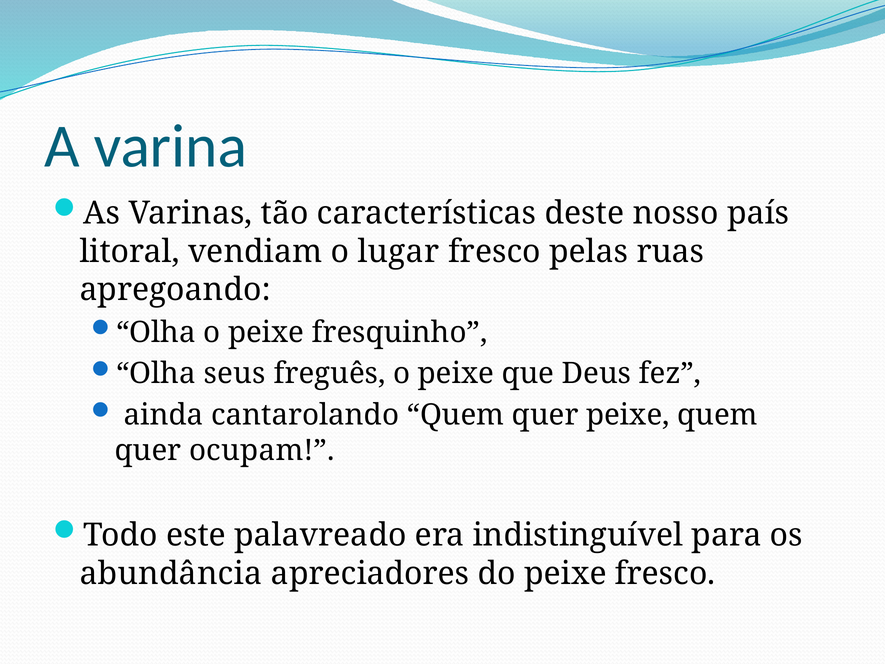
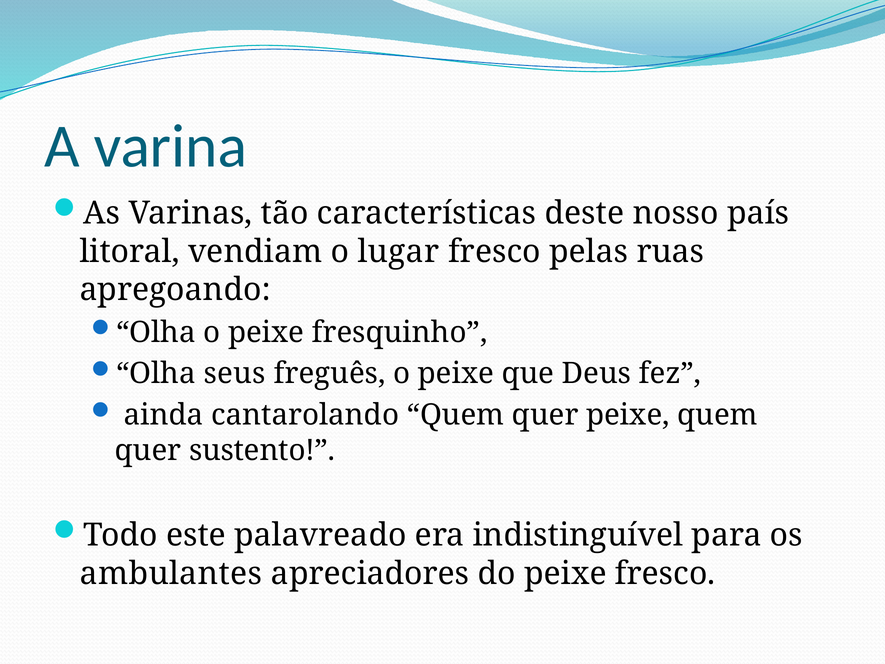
ocupam: ocupam -> sustento
abundância: abundância -> ambulantes
